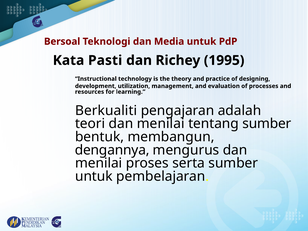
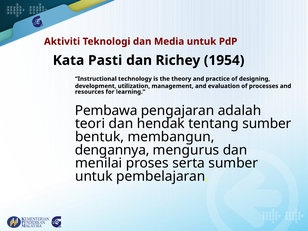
Bersoal: Bersoal -> Aktiviti
1995: 1995 -> 1954
Berkualiti: Berkualiti -> Pembawa
teori dan menilai: menilai -> hendak
